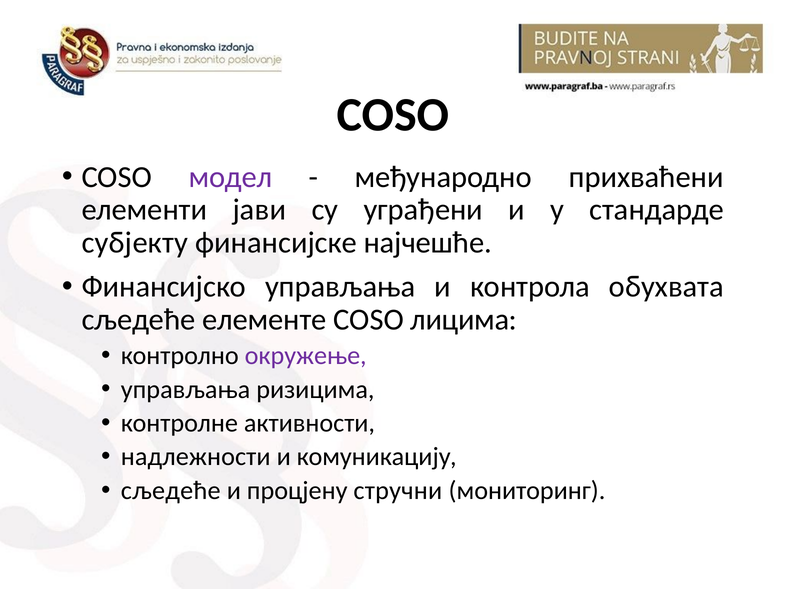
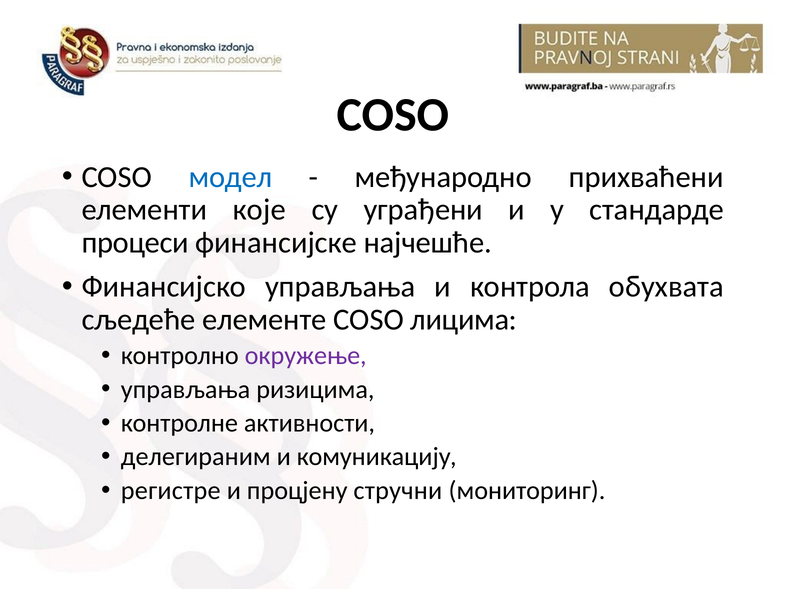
модел colour: purple -> blue
јави: јави -> које
субјекту: субјекту -> процеси
надлежности: надлежности -> делегираним
сљедеће at (171, 491): сљедеће -> регистре
